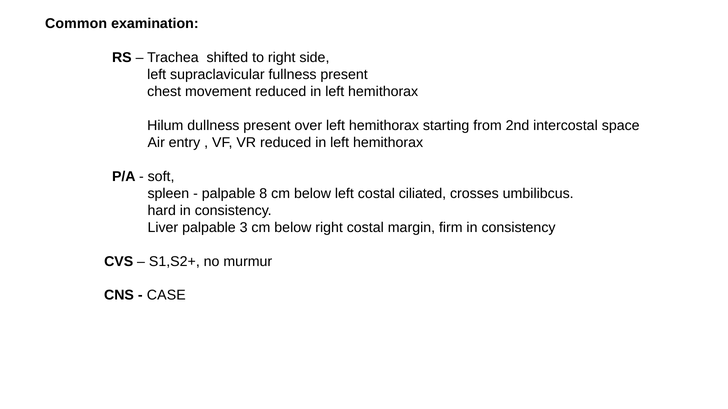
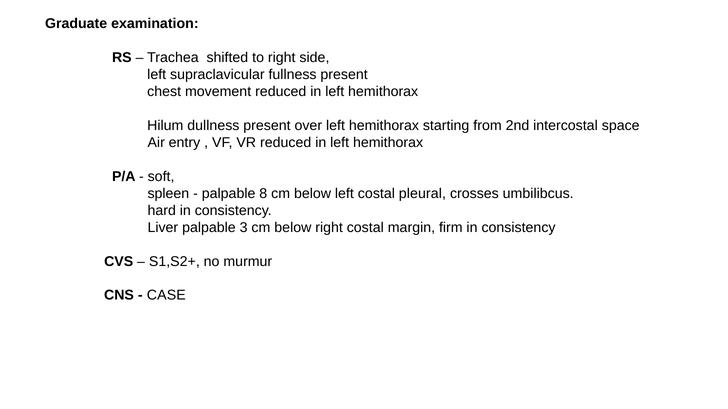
Common: Common -> Graduate
ciliated: ciliated -> pleural
